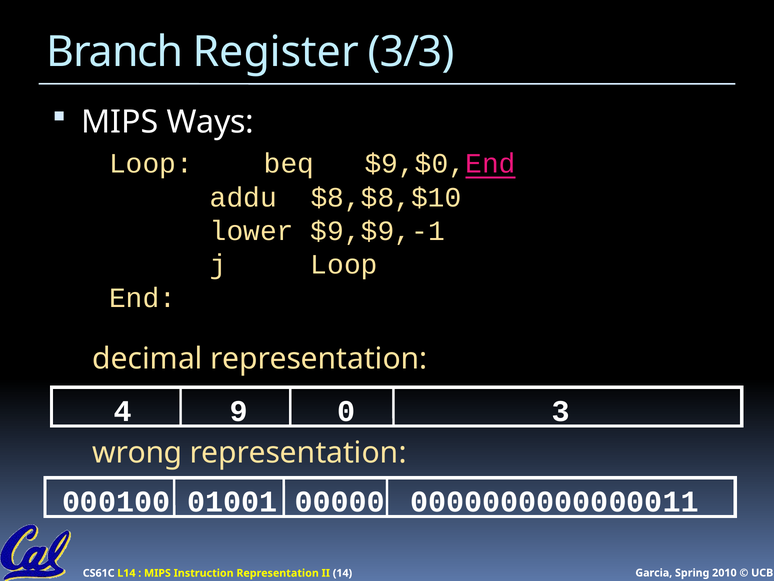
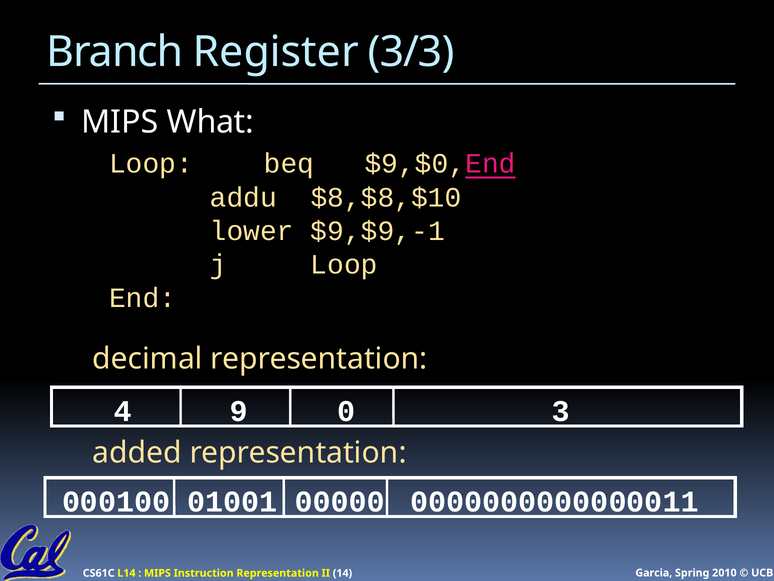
Ways: Ways -> What
wrong: wrong -> added
